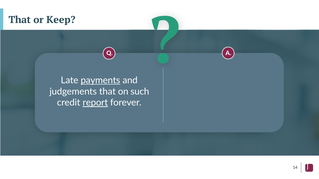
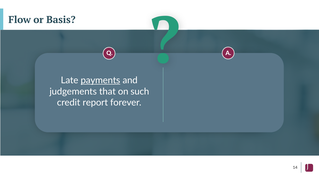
That at (20, 20): That -> Flow
Keep: Keep -> Basis
report underline: present -> none
